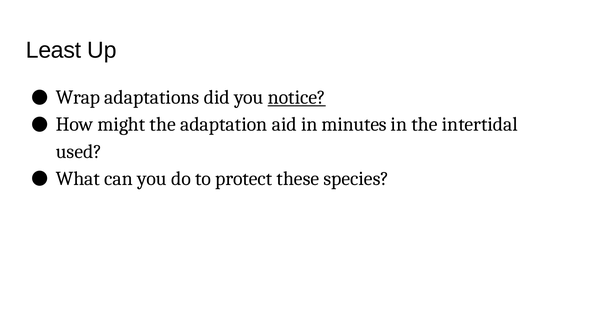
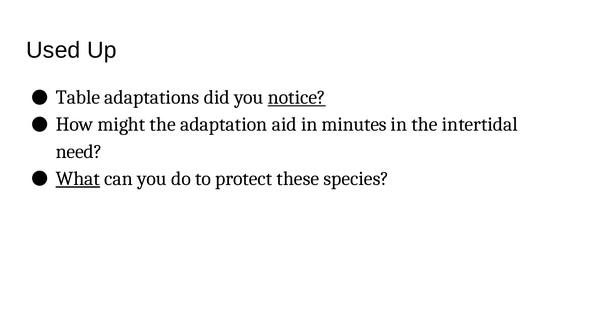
Least: Least -> Used
Wrap: Wrap -> Table
used: used -> need
What underline: none -> present
